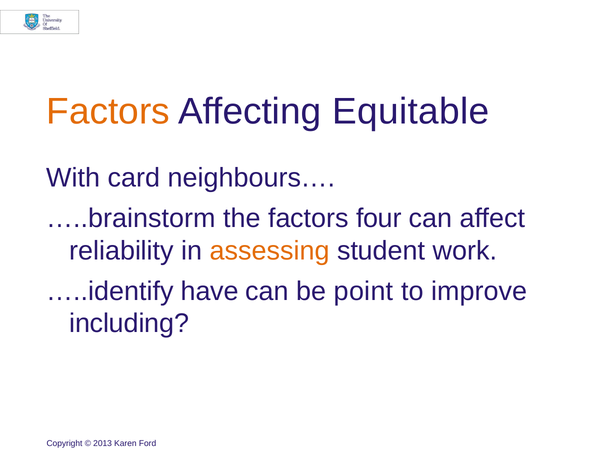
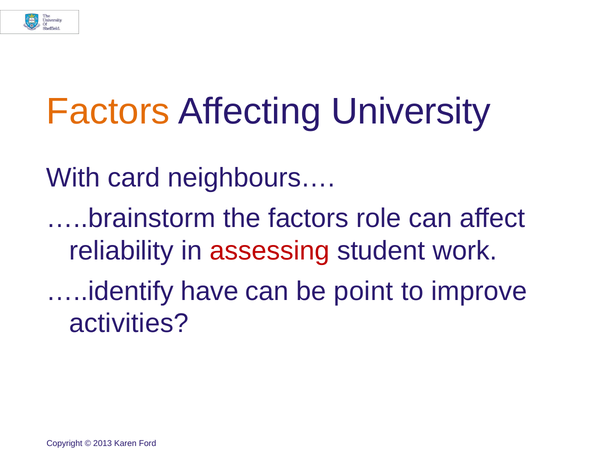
Equitable: Equitable -> University
four: four -> role
assessing colour: orange -> red
including: including -> activities
